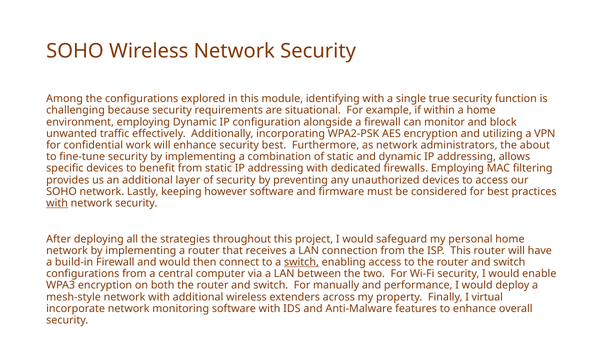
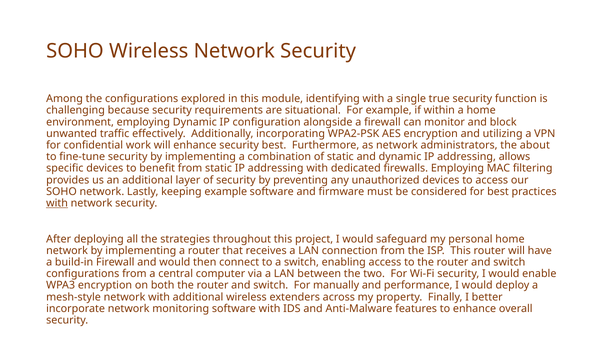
keeping however: however -> example
switch at (301, 262) underline: present -> none
virtual: virtual -> better
